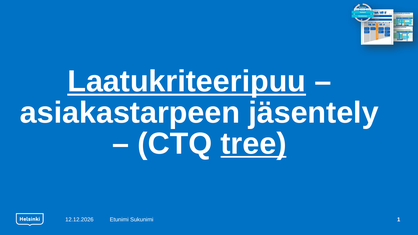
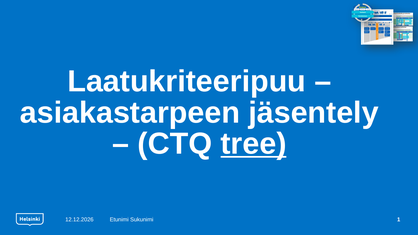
Laatukriteeripuu underline: present -> none
